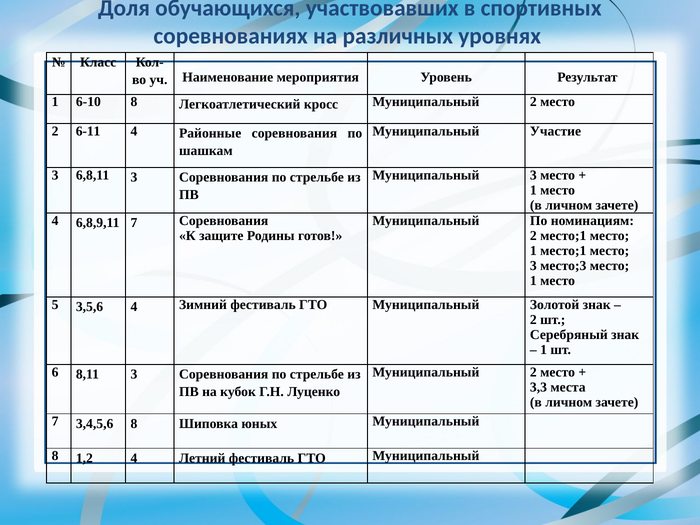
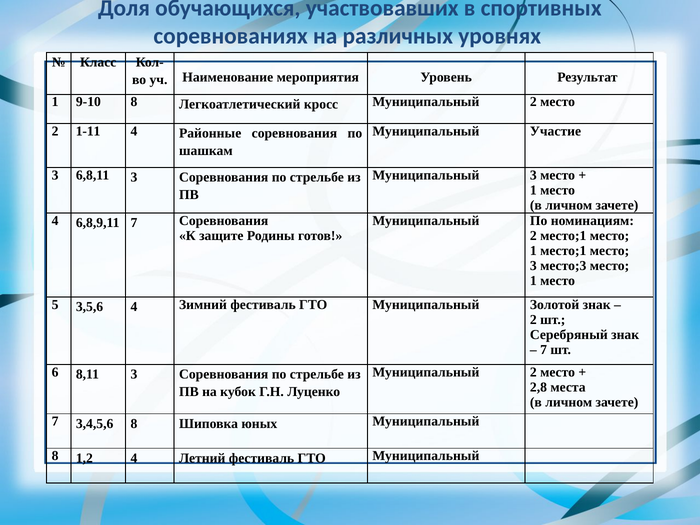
6-10: 6-10 -> 9-10
6-11: 6-11 -> 1-11
1 at (544, 350): 1 -> 7
3,3: 3,3 -> 2,8
